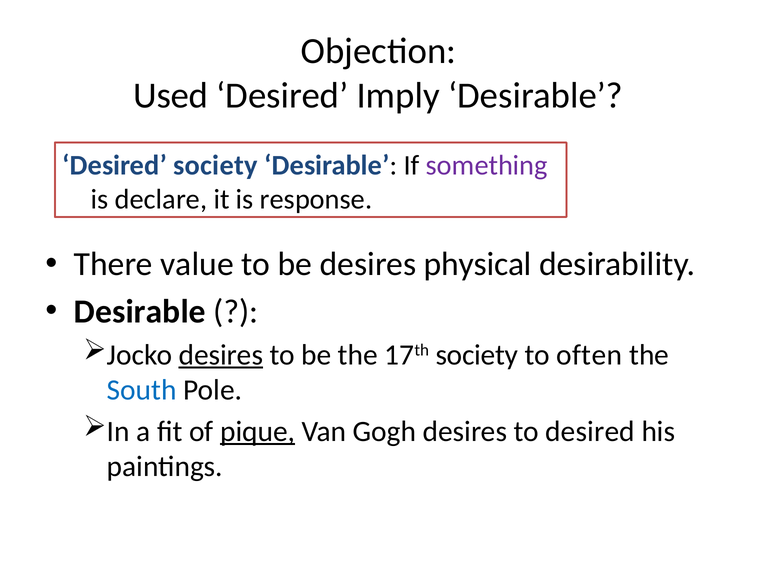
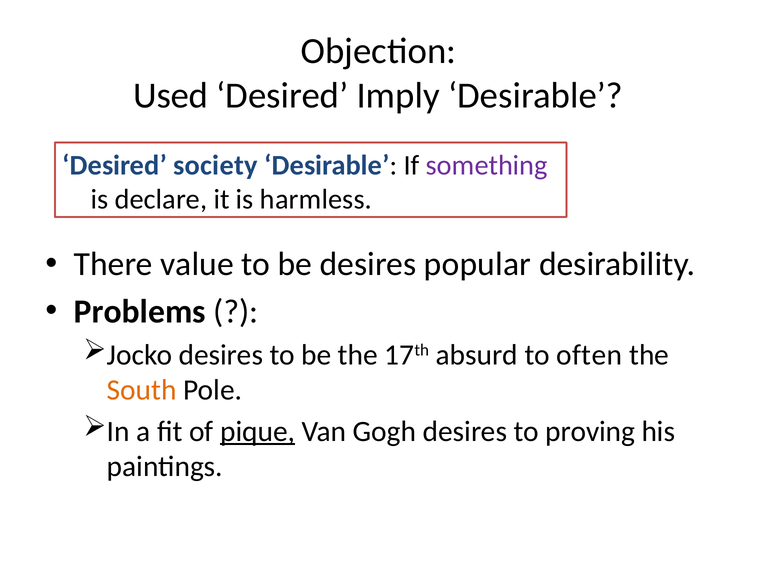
response: response -> harmless
physical: physical -> popular
Desirable at (140, 311): Desirable -> Problems
desires at (221, 355) underline: present -> none
17th society: society -> absurd
South colour: blue -> orange
to desired: desired -> proving
